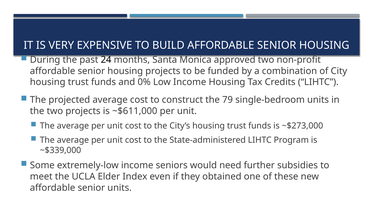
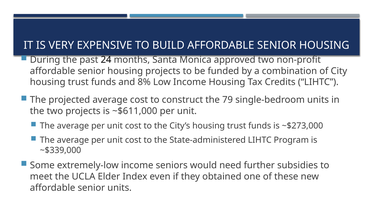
0%: 0% -> 8%
